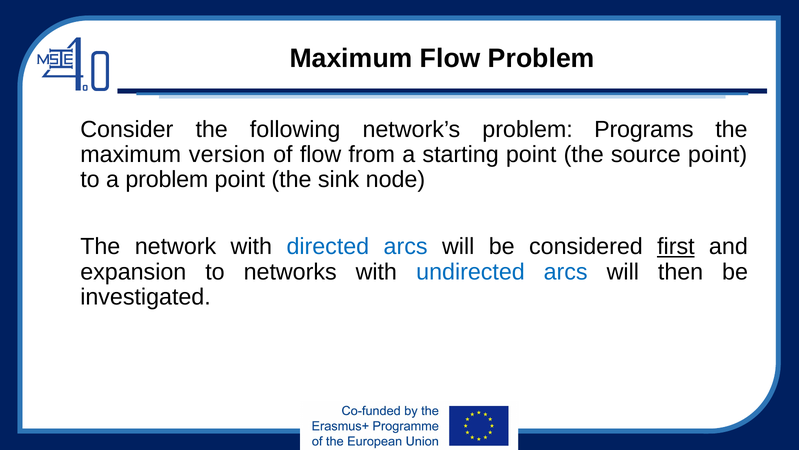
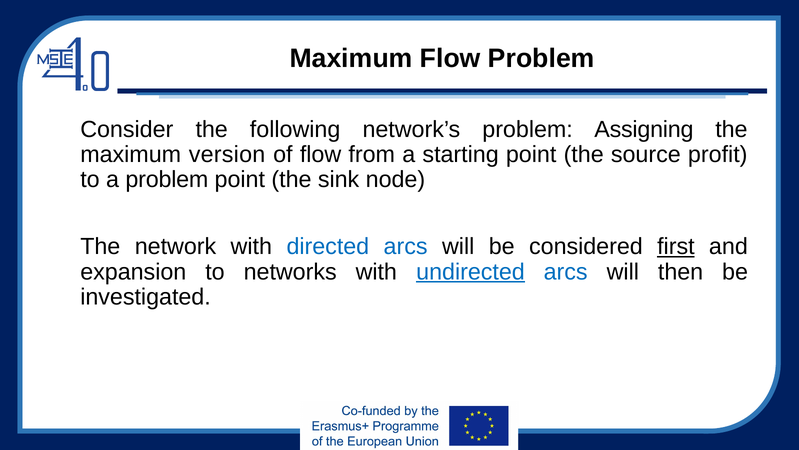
Programs: Programs -> Assigning
source point: point -> profit
undirected underline: none -> present
